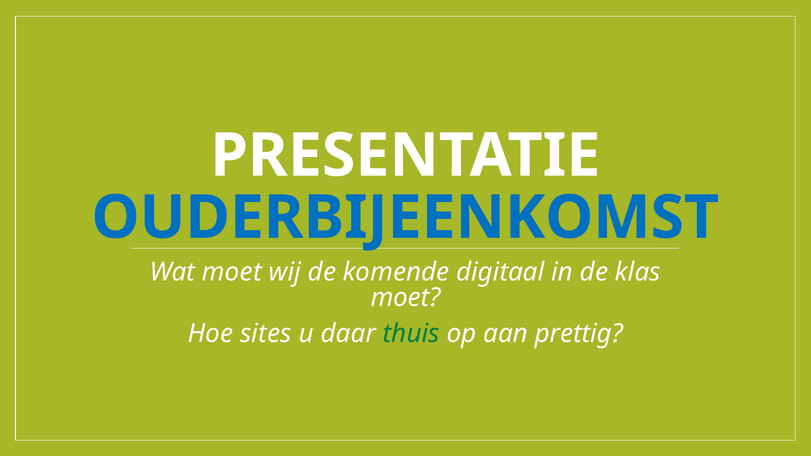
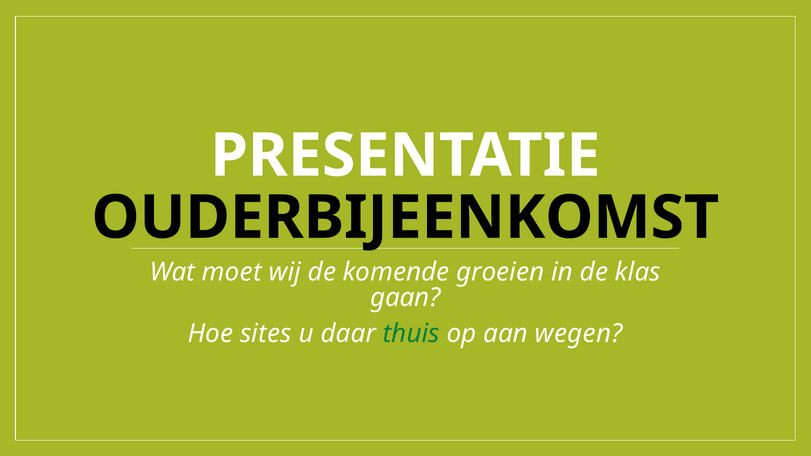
OUDERBIJEENKOMST colour: blue -> black
digitaal: digitaal -> groeien
moet at (405, 298): moet -> gaan
prettig: prettig -> wegen
